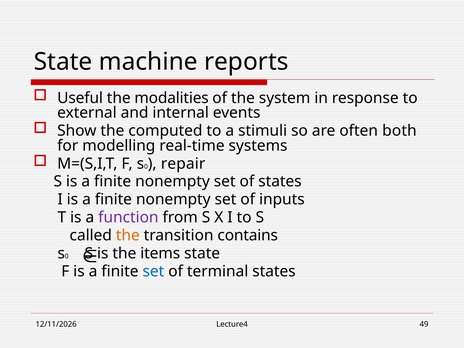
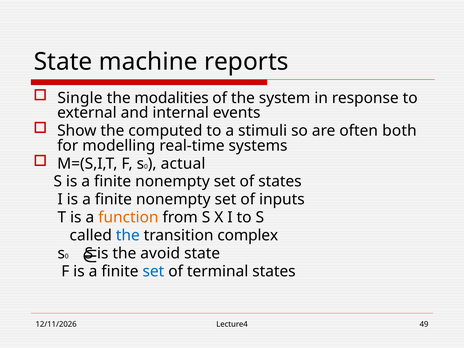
Useful: Useful -> Single
repair: repair -> actual
function colour: purple -> orange
the at (128, 235) colour: orange -> blue
contains: contains -> complex
items: items -> avoid
